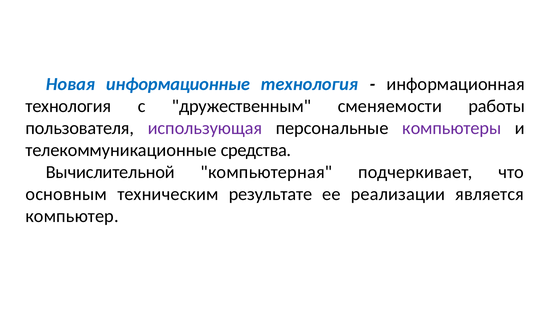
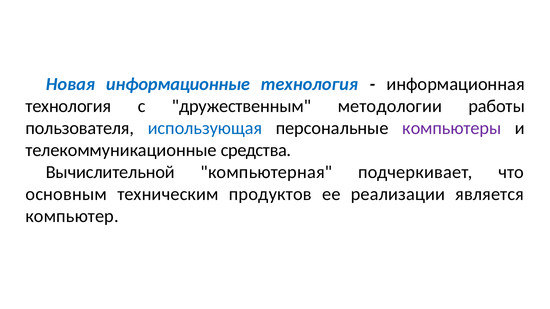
сменяемости: сменяемости -> методологии
использующая colour: purple -> blue
результате: результате -> продуктов
